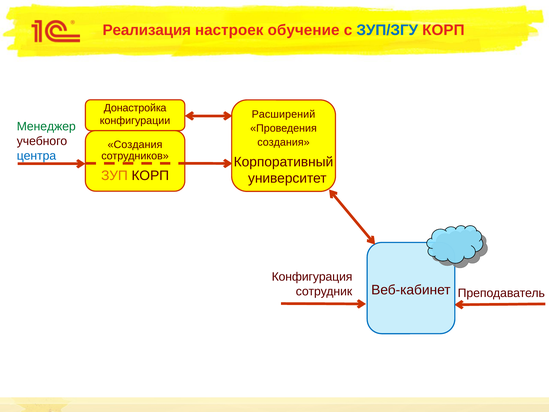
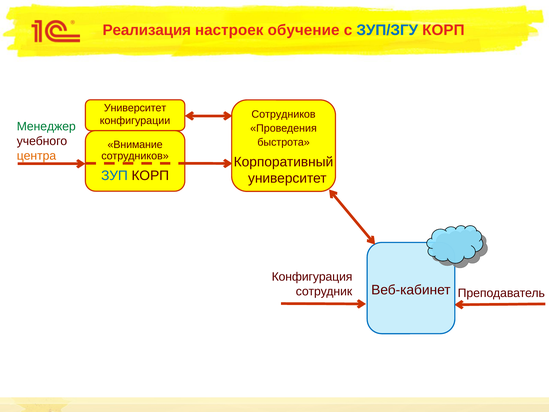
Донастройка at (135, 108): Донастройка -> Университет
Расширений at (283, 114): Расширений -> Сотрудников
создания at (284, 142): создания -> быстрота
Создания at (135, 144): Создания -> Внимание
центра colour: blue -> orange
ЗУП colour: orange -> blue
